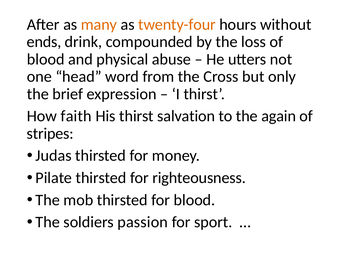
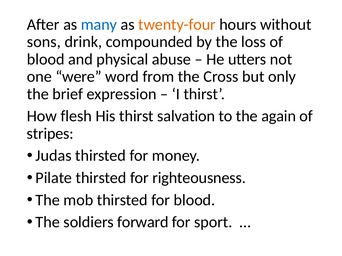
many colour: orange -> blue
ends: ends -> sons
head: head -> were
faith: faith -> flesh
passion: passion -> forward
